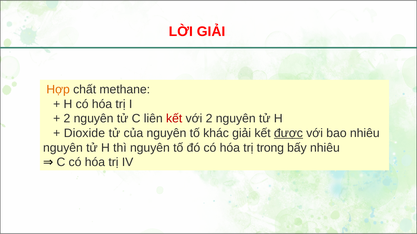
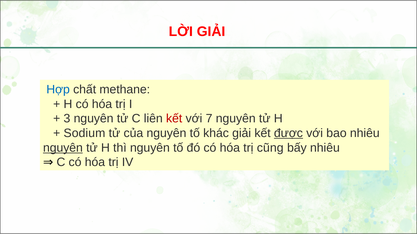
Hợp colour: orange -> blue
2 at (67, 119): 2 -> 3
với 2: 2 -> 7
Dioxide: Dioxide -> Sodium
nguyên at (63, 148) underline: none -> present
trong: trong -> cũng
